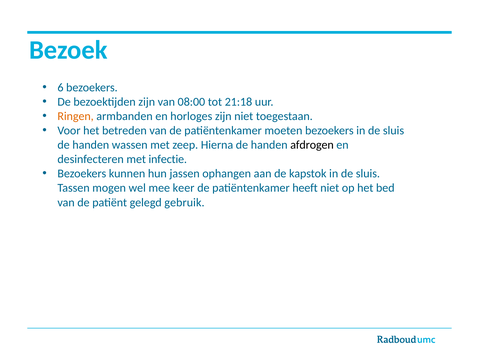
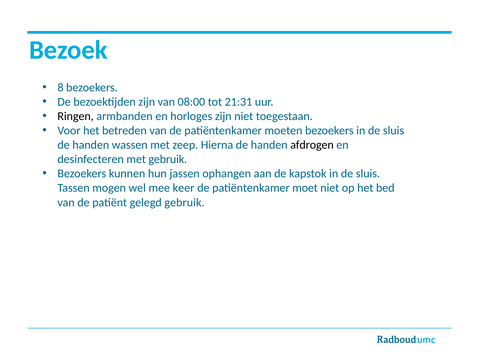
6: 6 -> 8
21:18: 21:18 -> 21:31
Ringen colour: orange -> black
met infectie: infectie -> gebruik
heeft: heeft -> moet
